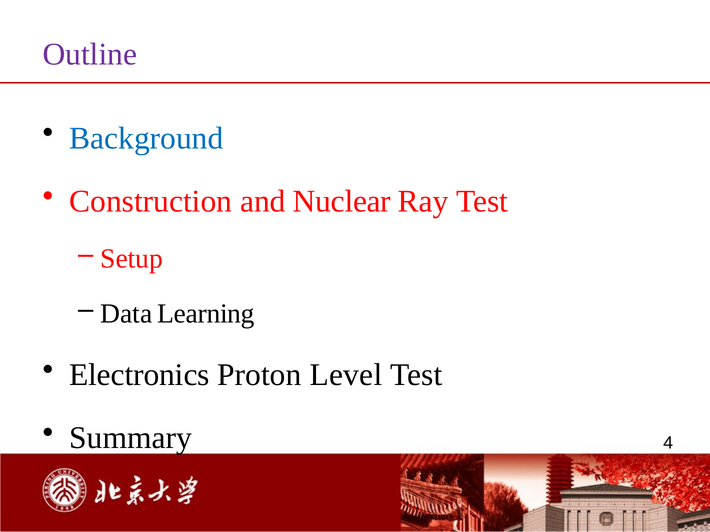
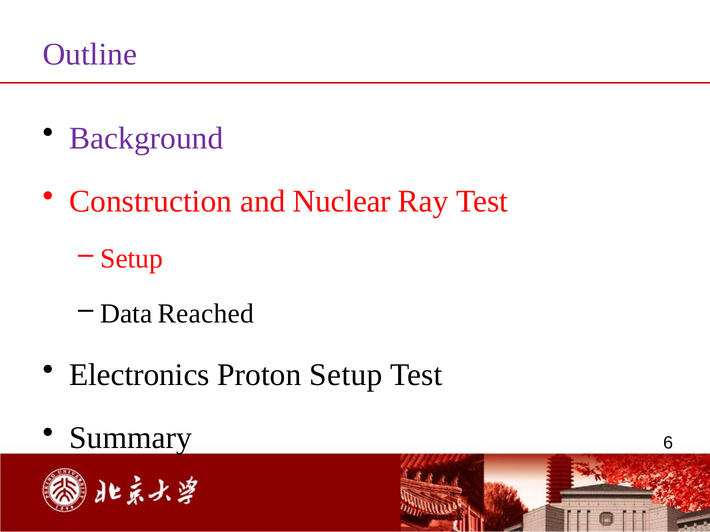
Background colour: blue -> purple
Learning: Learning -> Reached
Proton Level: Level -> Setup
4: 4 -> 6
